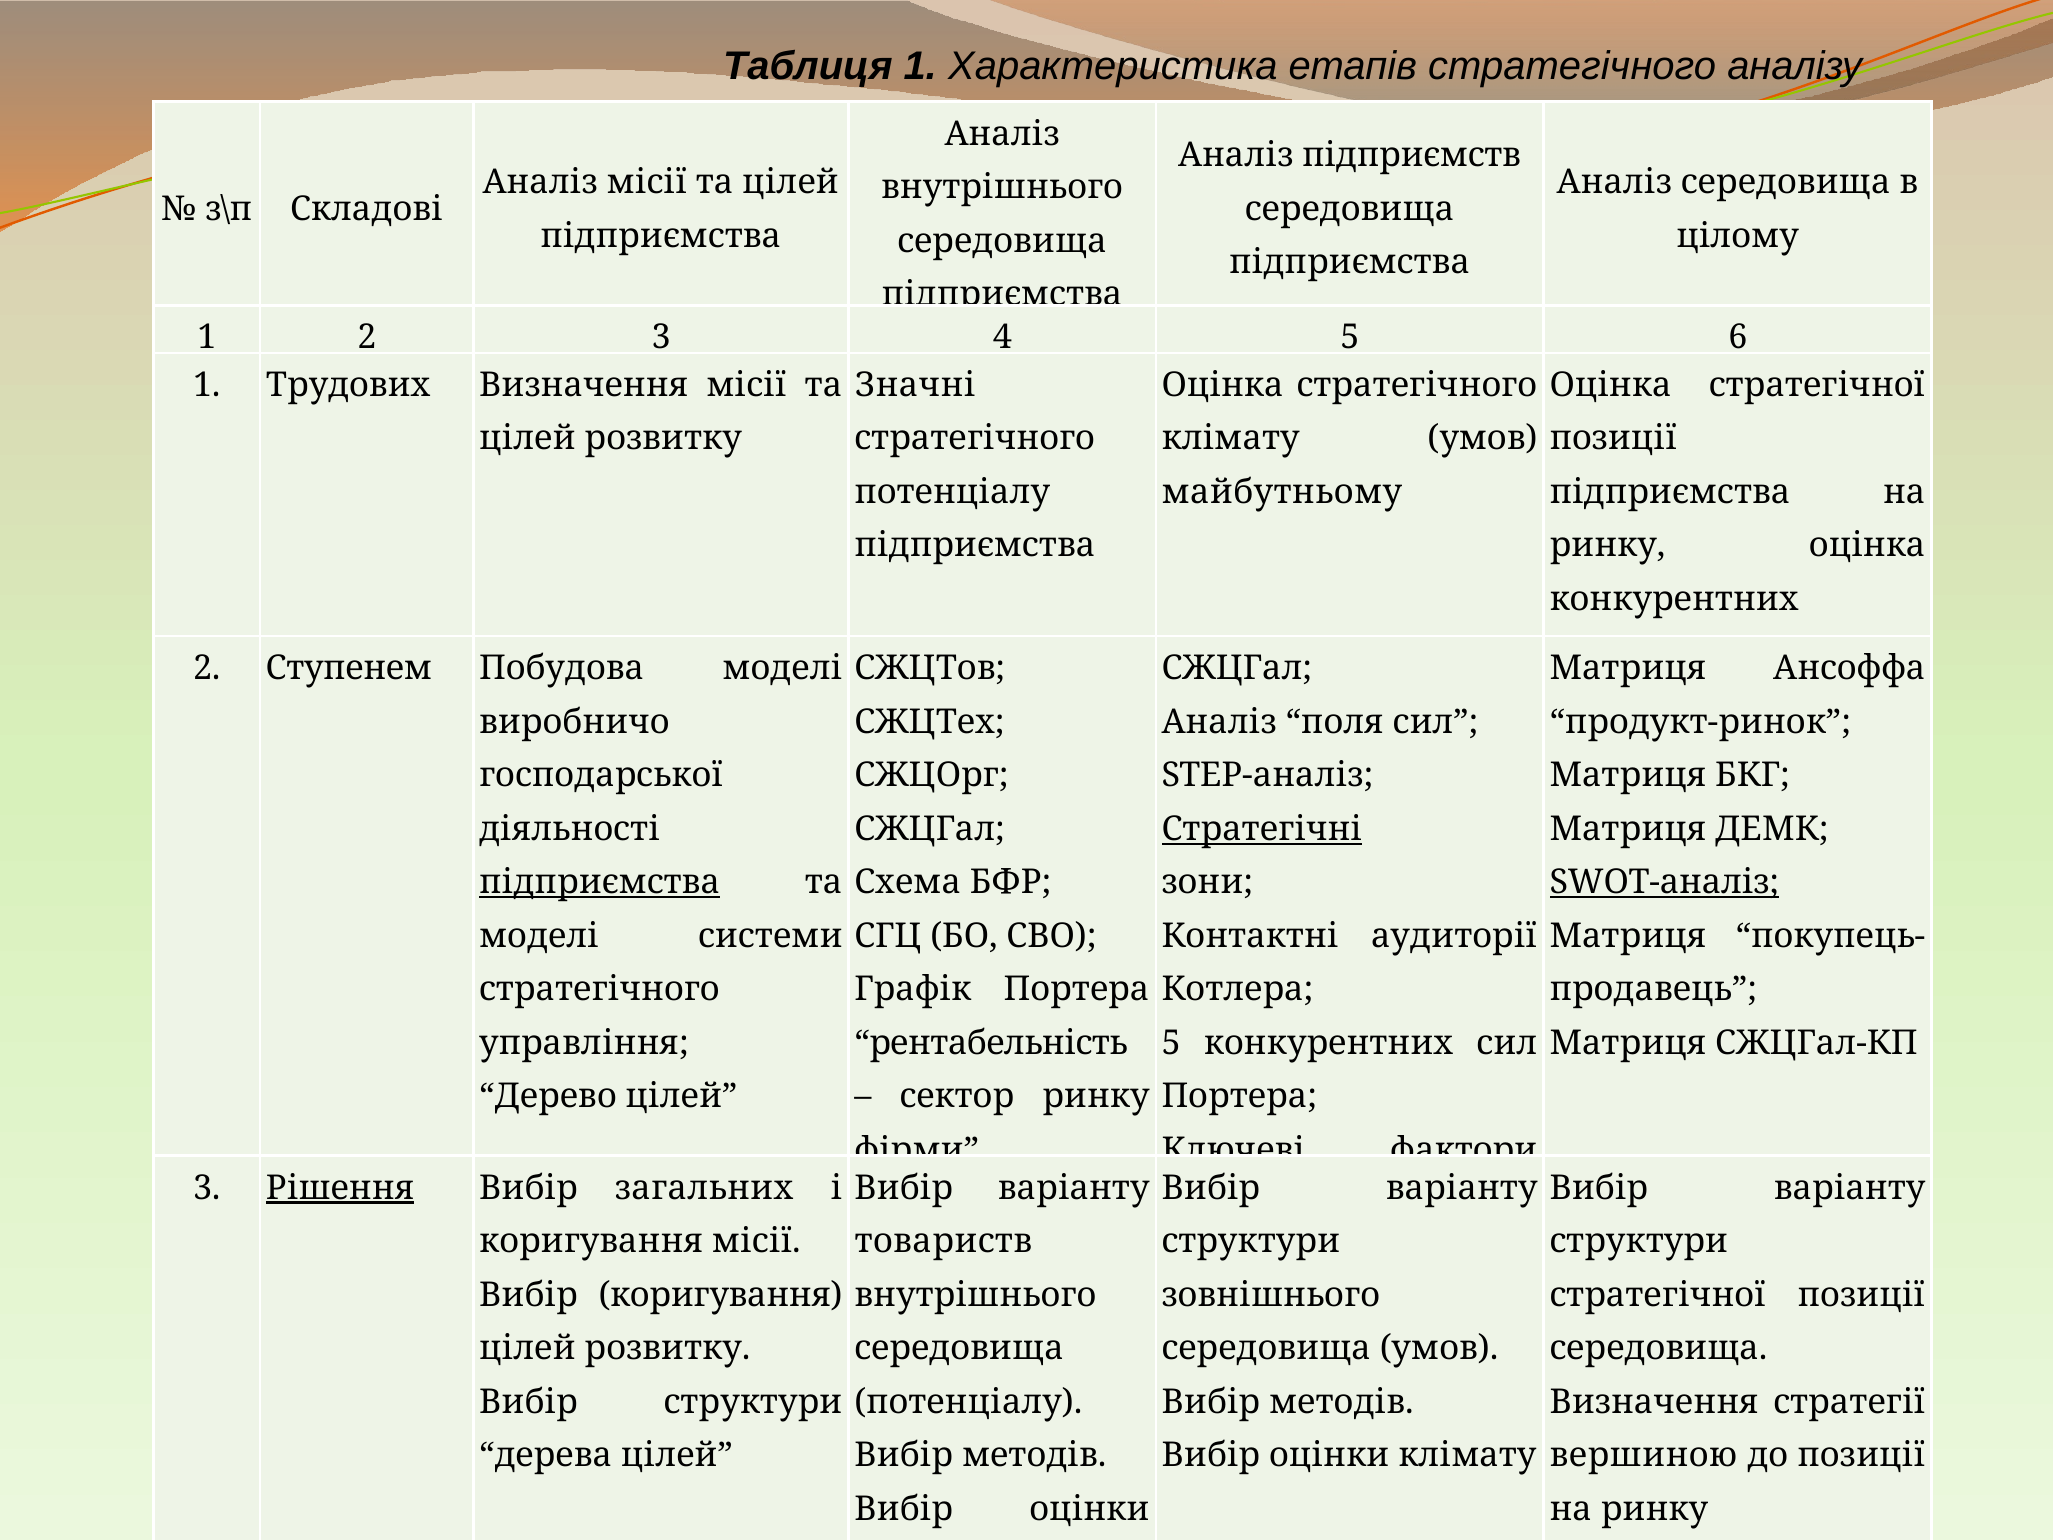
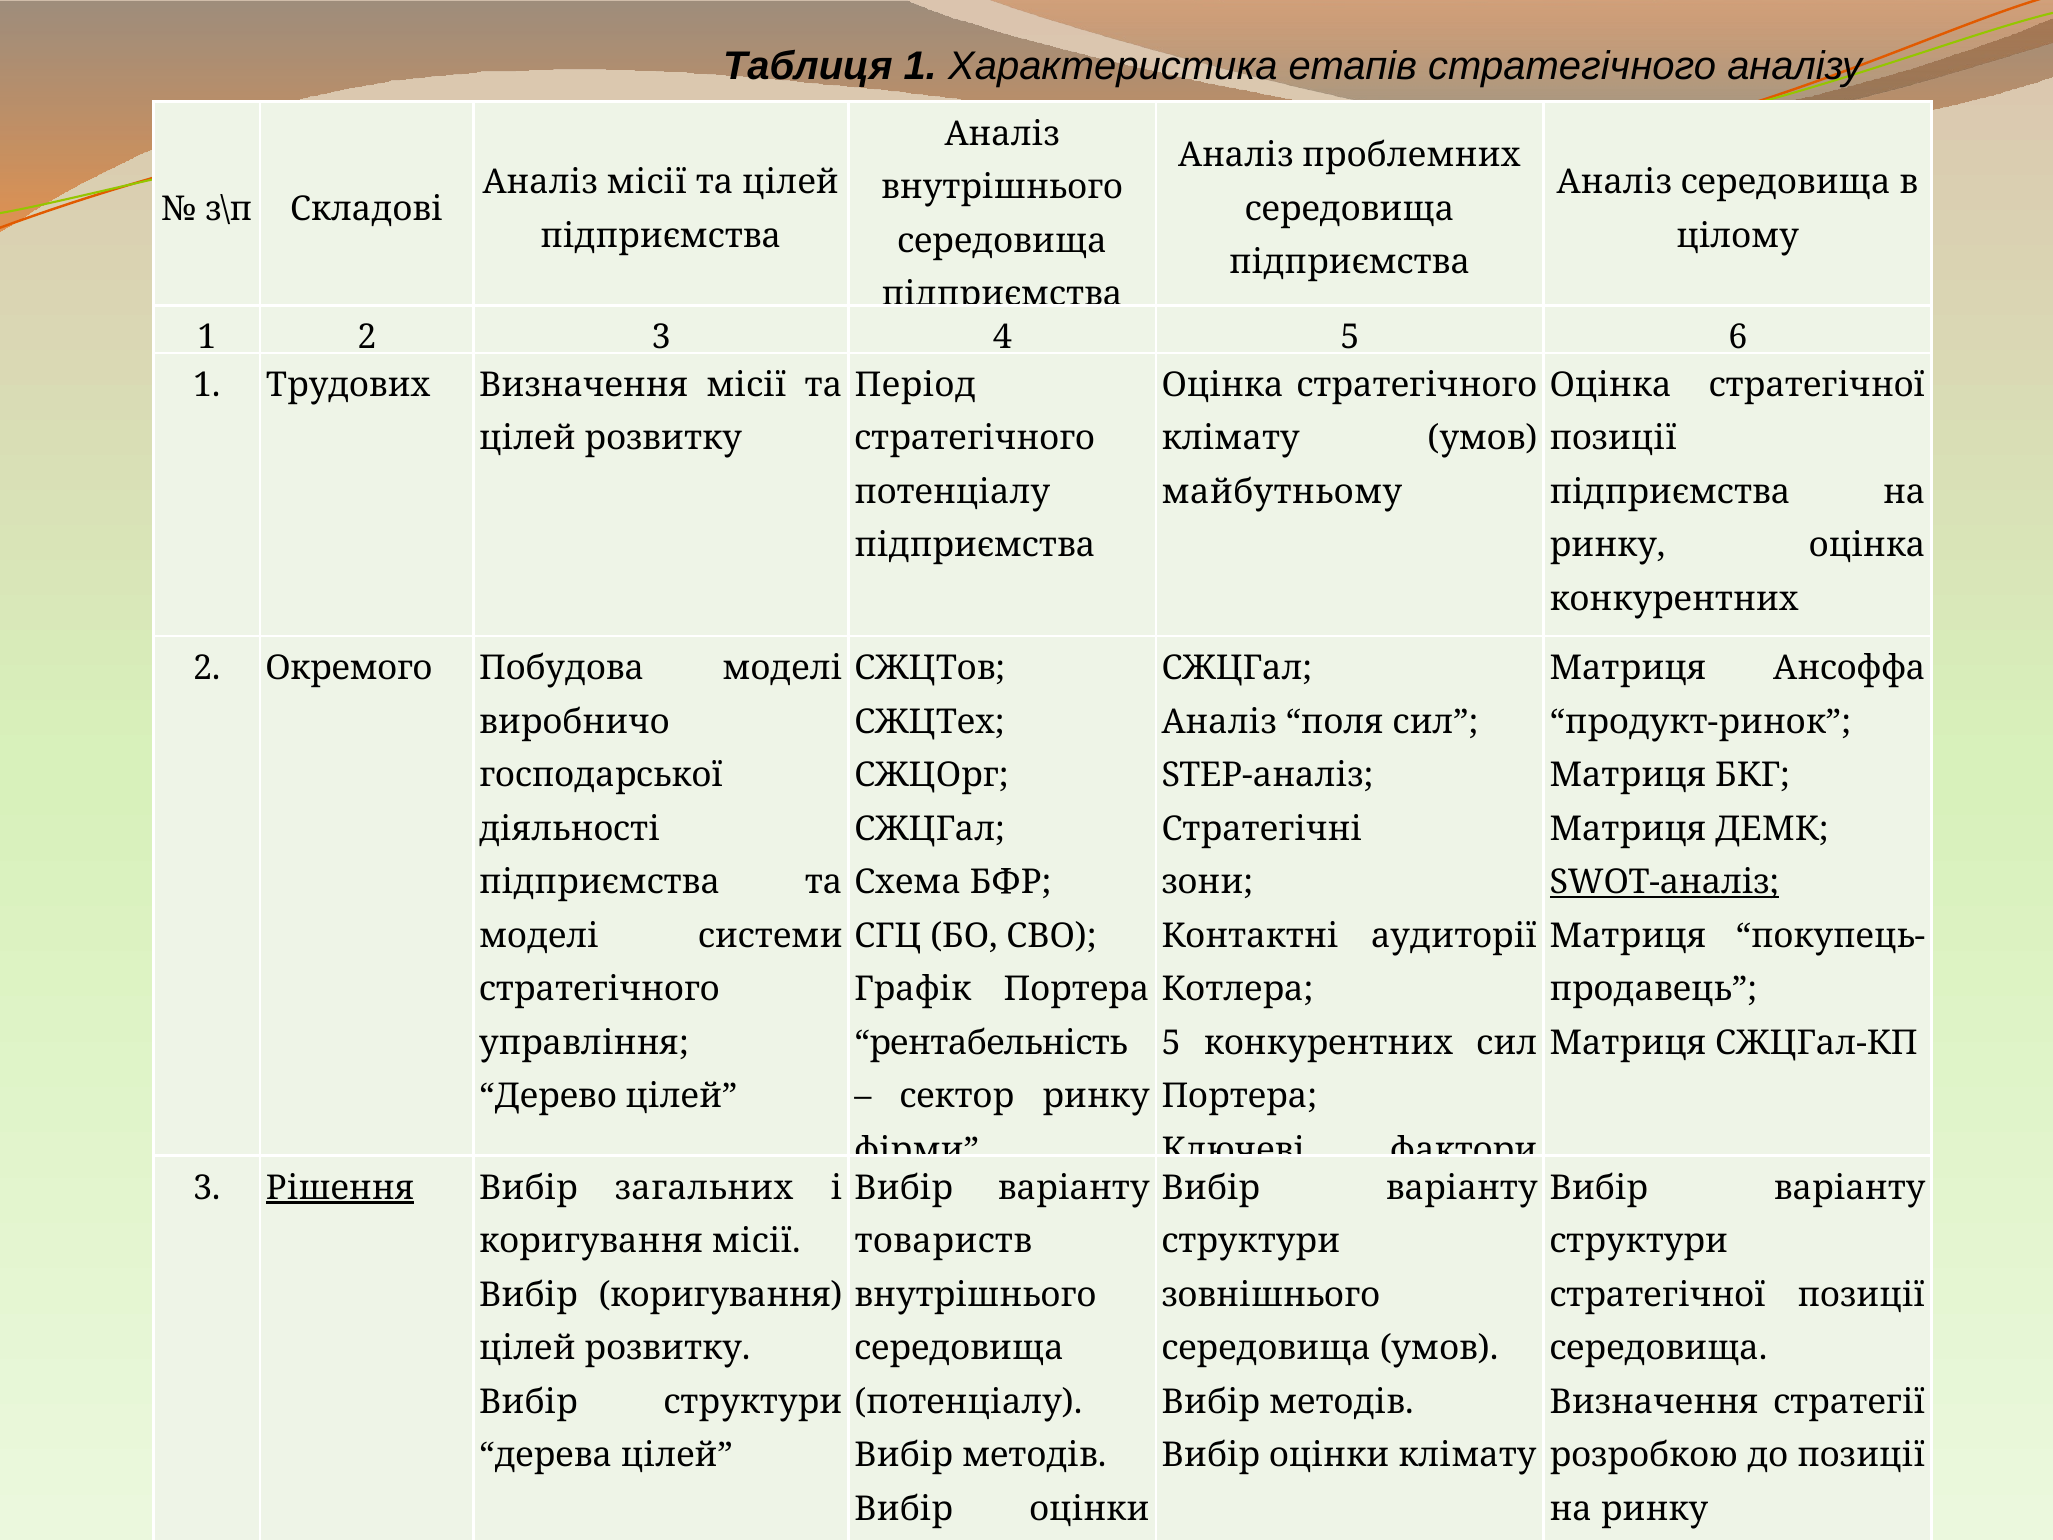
підприємств: підприємств -> проблемних
Значні: Значні -> Період
Ступенем: Ступенем -> Окремого
Стратегічні underline: present -> none
підприємства at (600, 882) underline: present -> none
вершиною: вершиною -> розробкою
